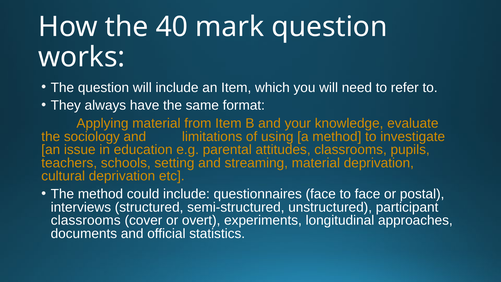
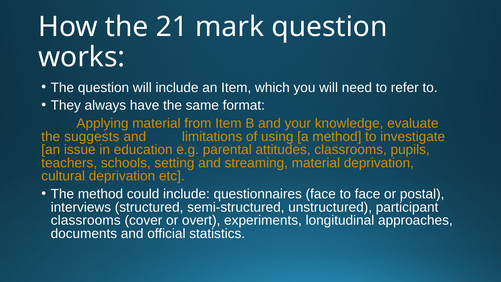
40: 40 -> 21
sociology: sociology -> suggests
